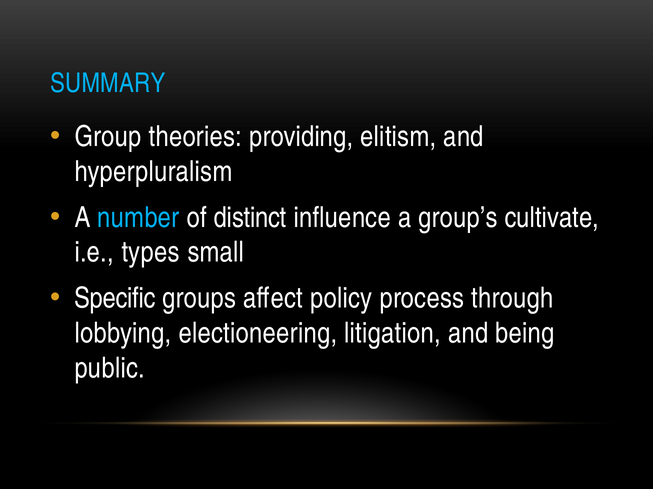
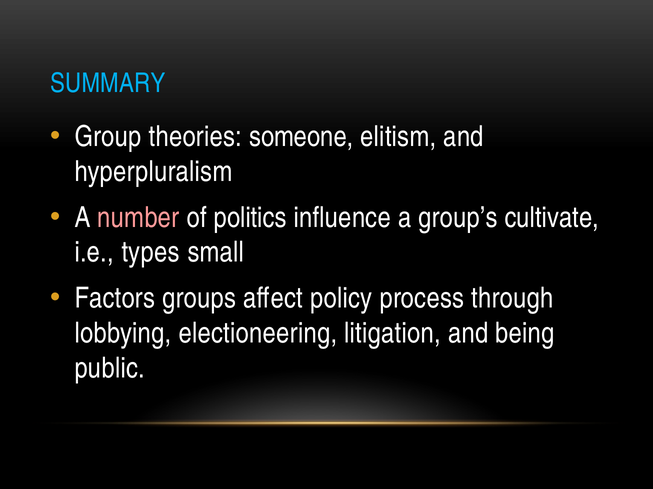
providing: providing -> someone
number colour: light blue -> pink
distinct: distinct -> politics
Specific: Specific -> Factors
